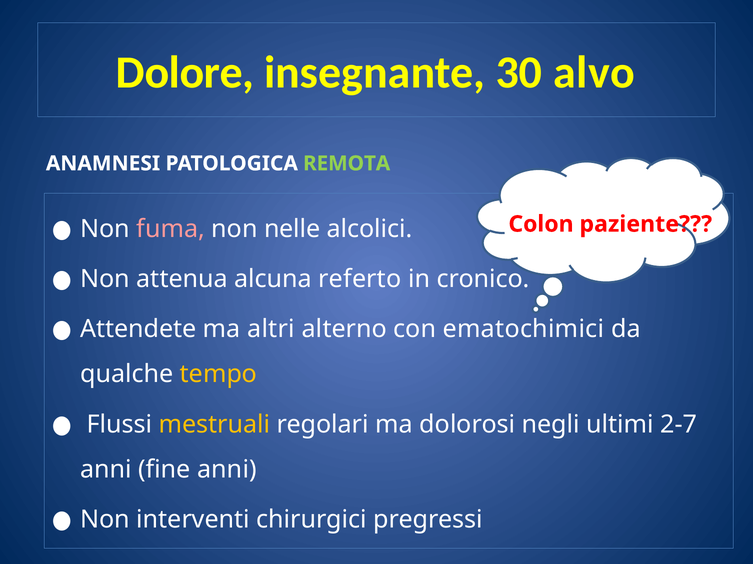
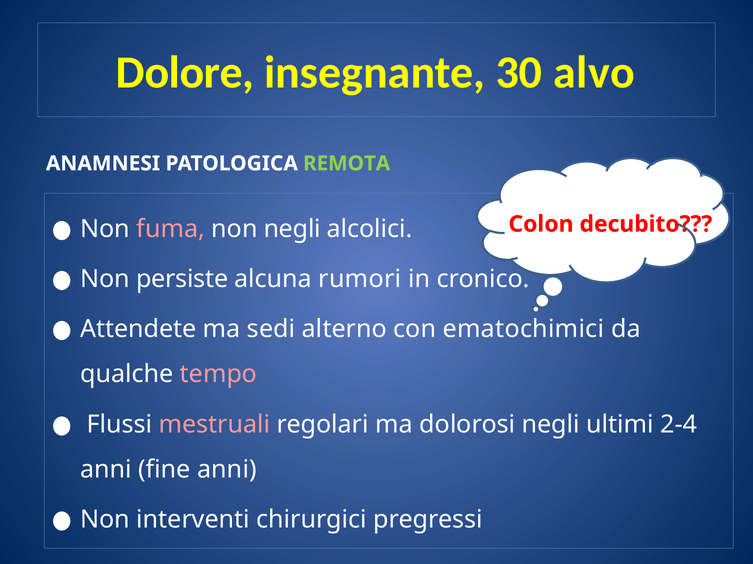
non nelle: nelle -> negli
paziente: paziente -> decubito
attenua: attenua -> persiste
referto: referto -> rumori
altri: altri -> sedi
tempo colour: yellow -> pink
mestruali colour: yellow -> pink
2-7: 2-7 -> 2-4
